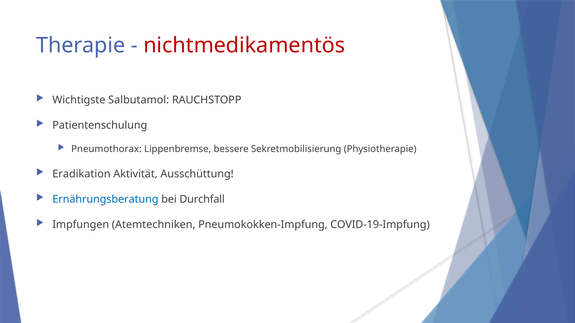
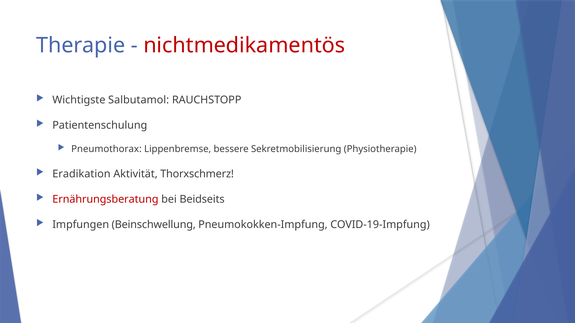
Ausschüttung: Ausschüttung -> Thorxschmerz
Ernährungsberatung colour: blue -> red
Durchfall: Durchfall -> Beidseits
Atemtechniken: Atemtechniken -> Beinschwellung
